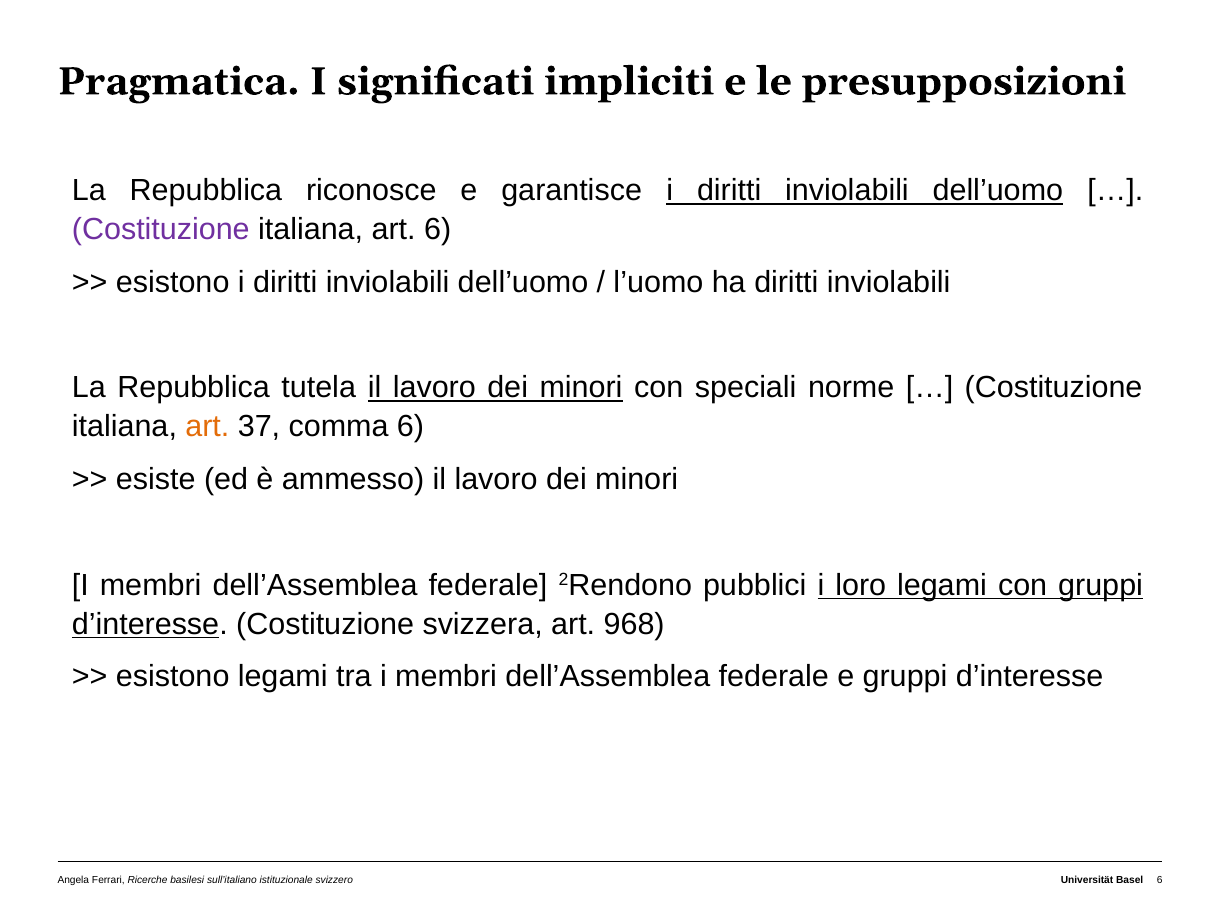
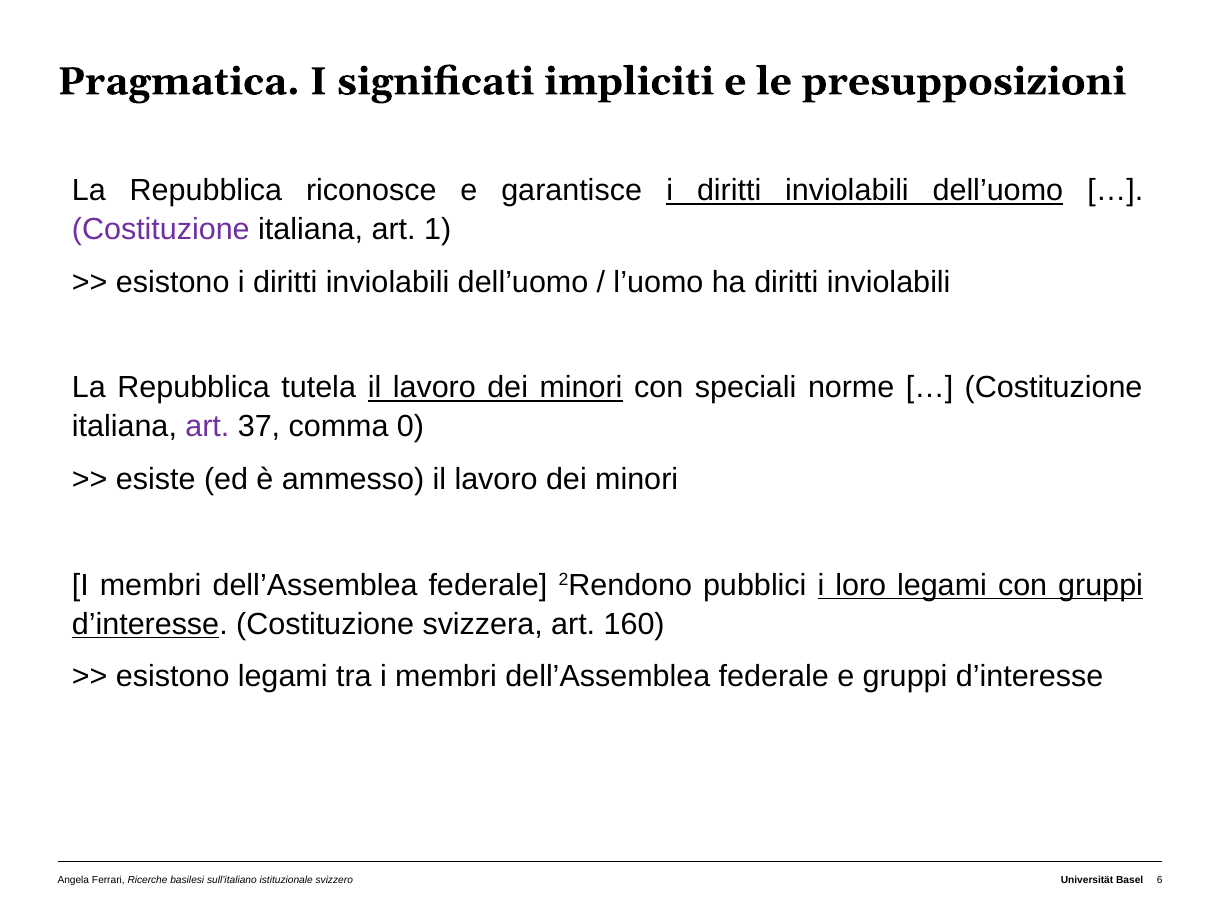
art 6: 6 -> 1
art at (207, 427) colour: orange -> purple
comma 6: 6 -> 0
968: 968 -> 160
